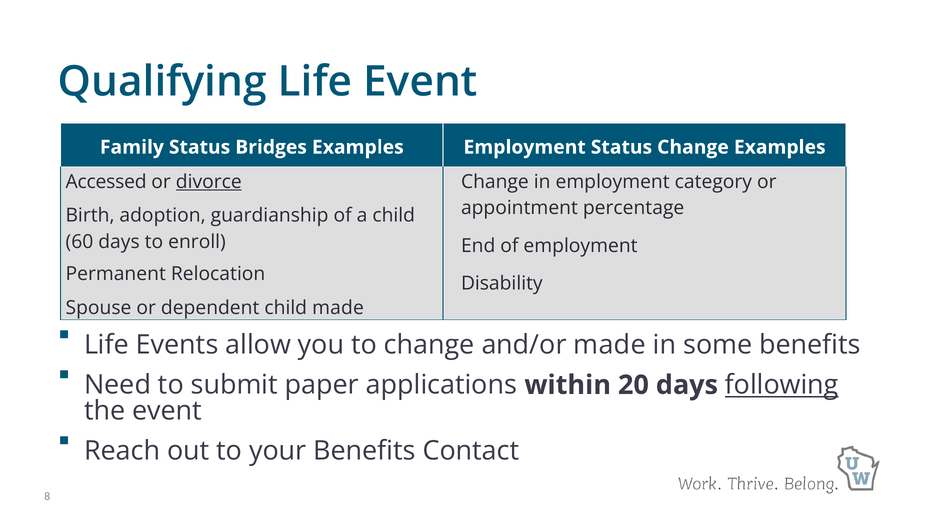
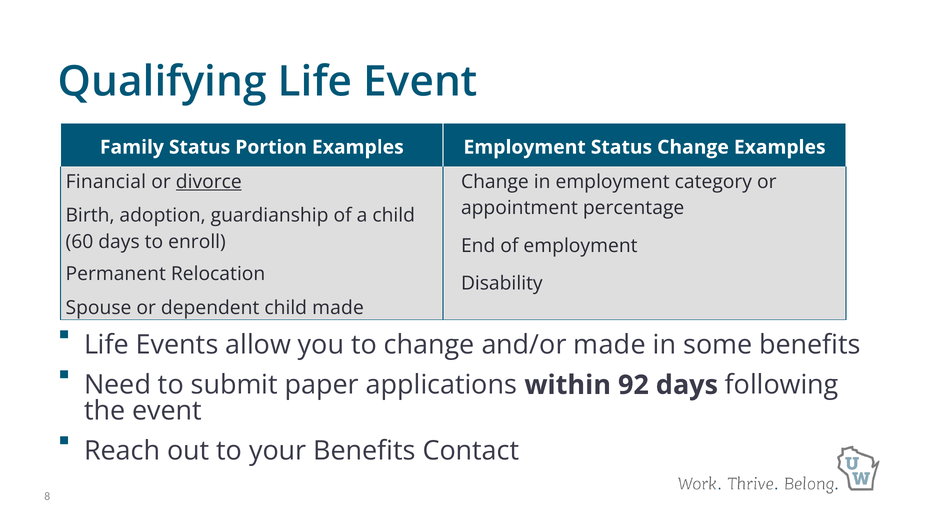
Bridges: Bridges -> Portion
Accessed: Accessed -> Financial
20: 20 -> 92
following underline: present -> none
